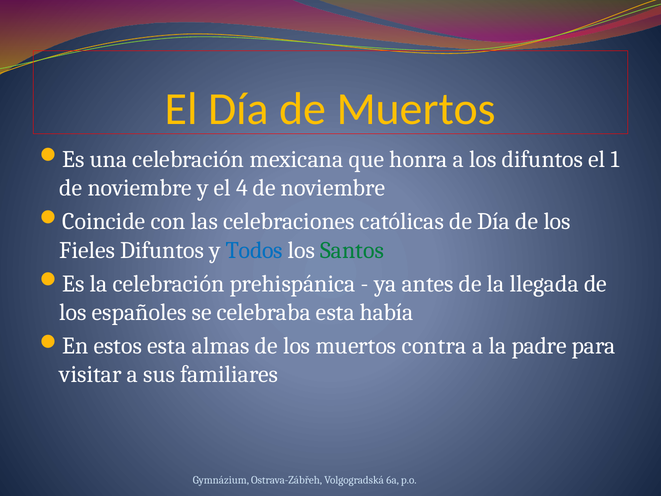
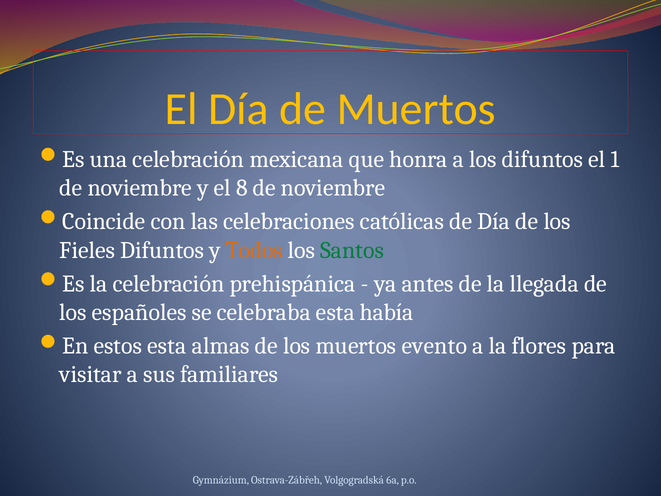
4: 4 -> 8
Todos colour: blue -> orange
contra: contra -> evento
padre: padre -> flores
